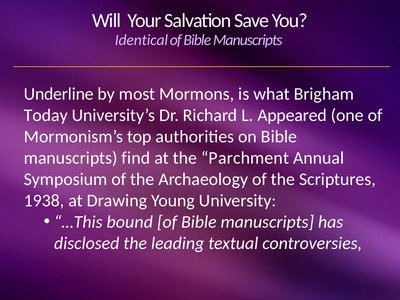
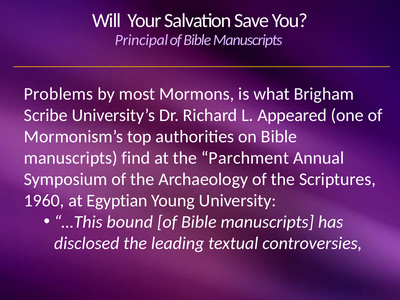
Identical: Identical -> Principal
Underline: Underline -> Problems
Today: Today -> Scribe
1938: 1938 -> 1960
Drawing: Drawing -> Egyptian
